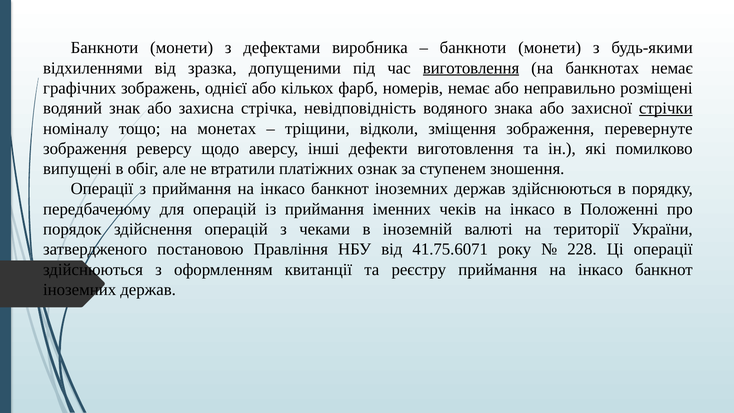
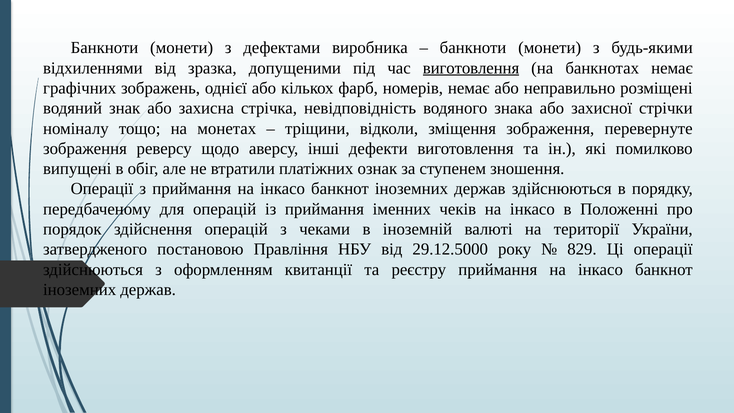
стрічки underline: present -> none
41.75.6071: 41.75.6071 -> 29.12.5000
228: 228 -> 829
